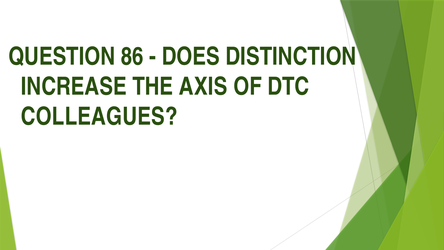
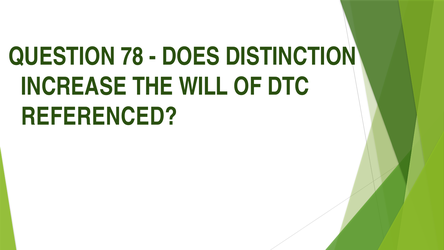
86: 86 -> 78
AXIS: AXIS -> WILL
COLLEAGUES: COLLEAGUES -> REFERENCED
